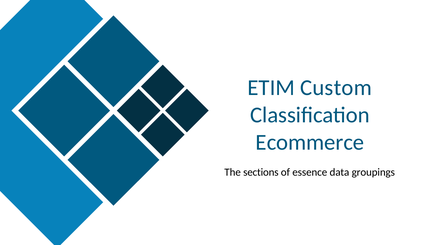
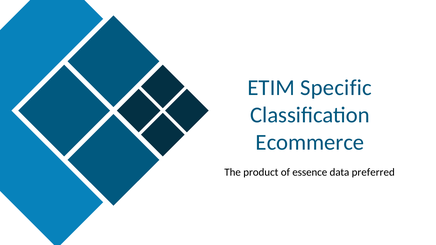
Custom: Custom -> Specific
sections: sections -> product
groupings: groupings -> preferred
